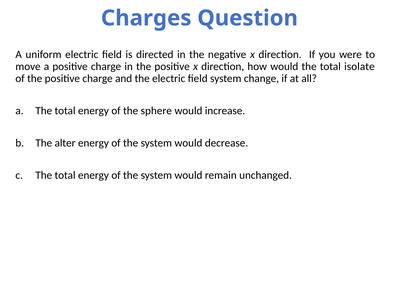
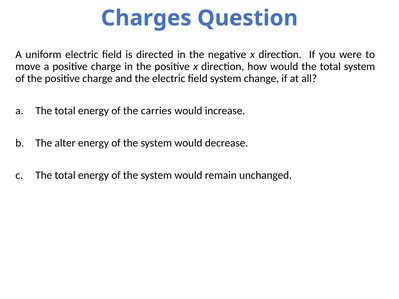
total isolate: isolate -> system
sphere: sphere -> carries
